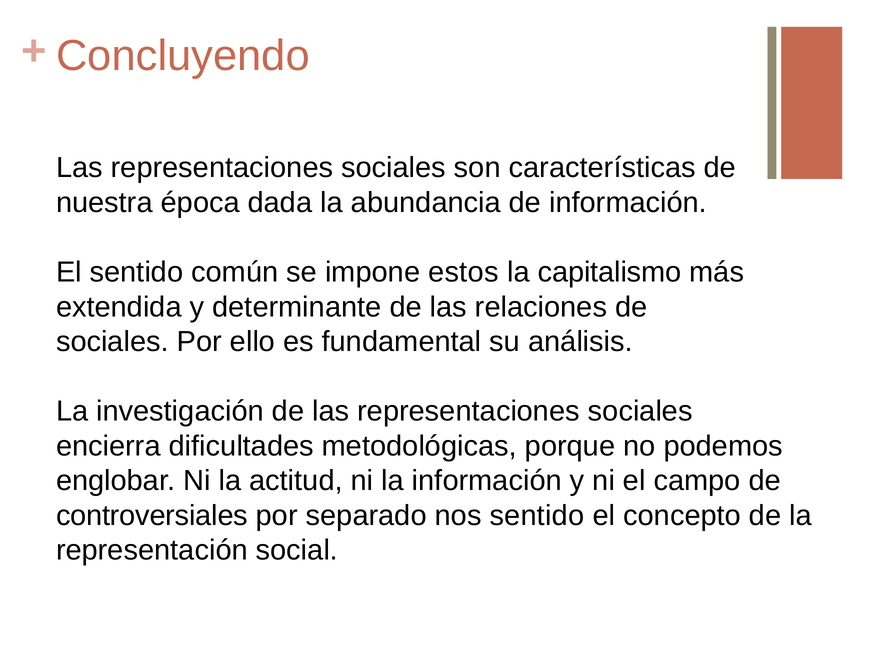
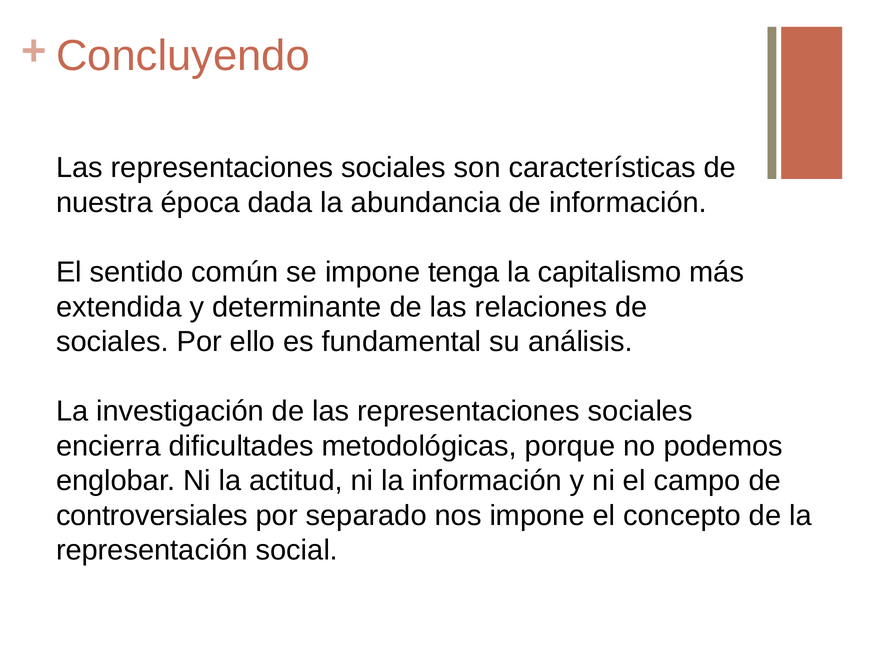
estos: estos -> tenga
nos sentido: sentido -> impone
